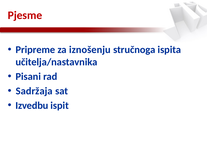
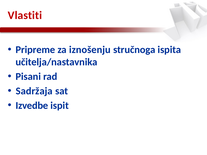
Pjesme: Pjesme -> Vlastiti
Izvedbu: Izvedbu -> Izvedbe
